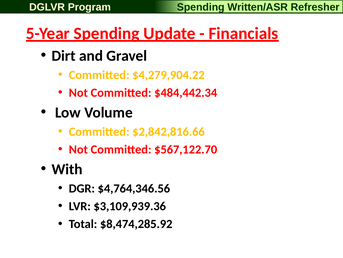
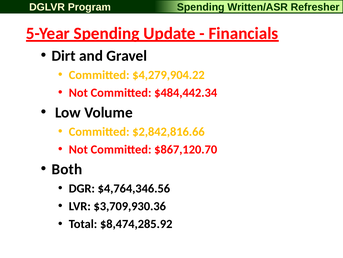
$567,122.70: $567,122.70 -> $867,120.70
With: With -> Both
$3,109,939.36: $3,109,939.36 -> $3,709,930.36
